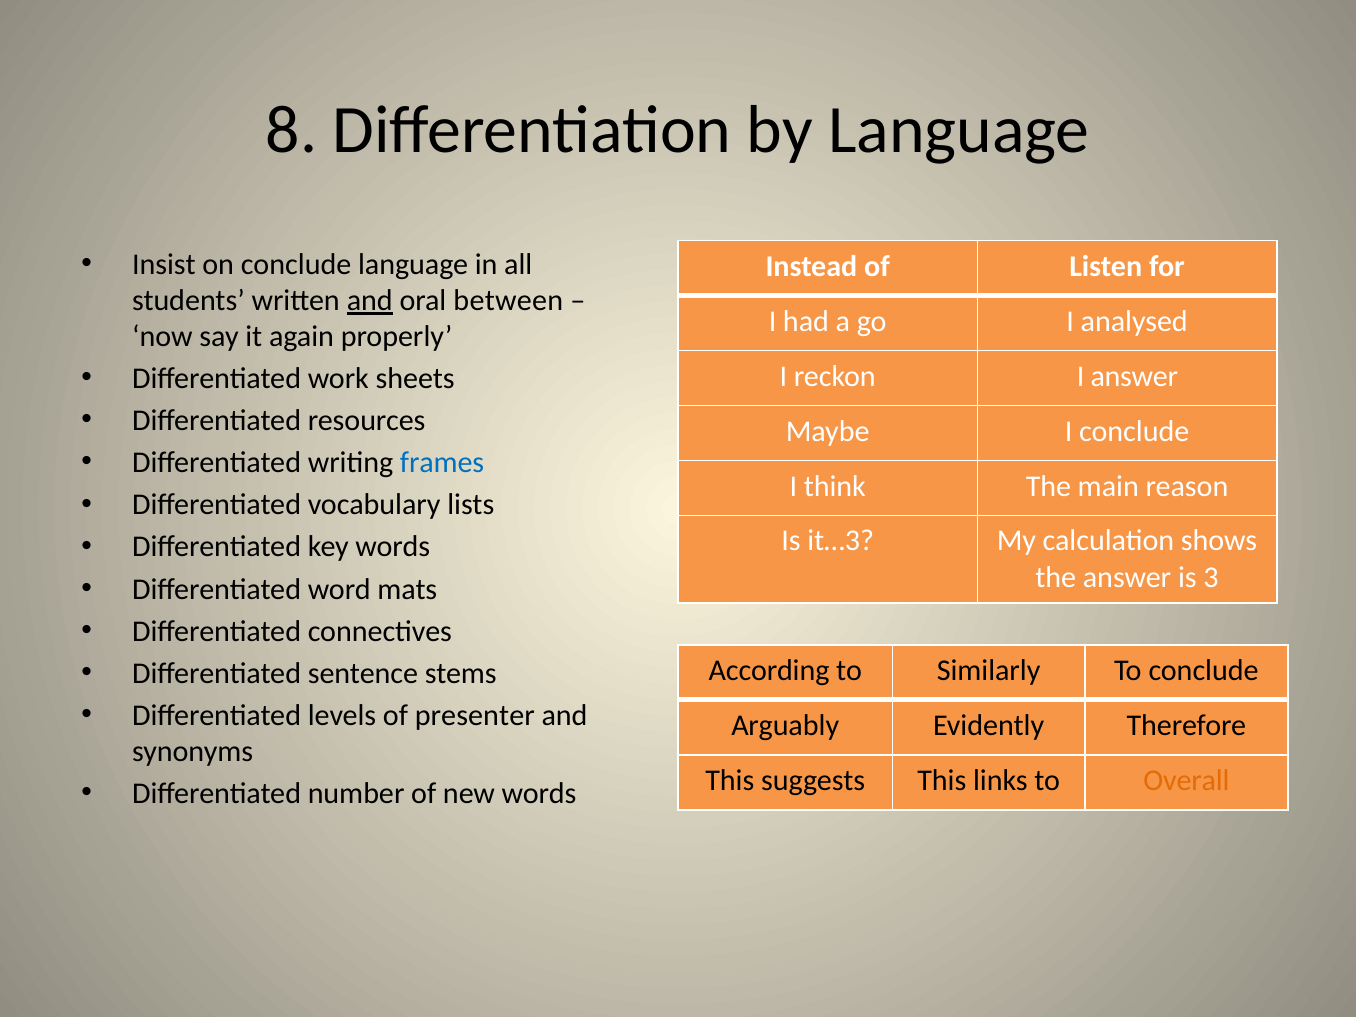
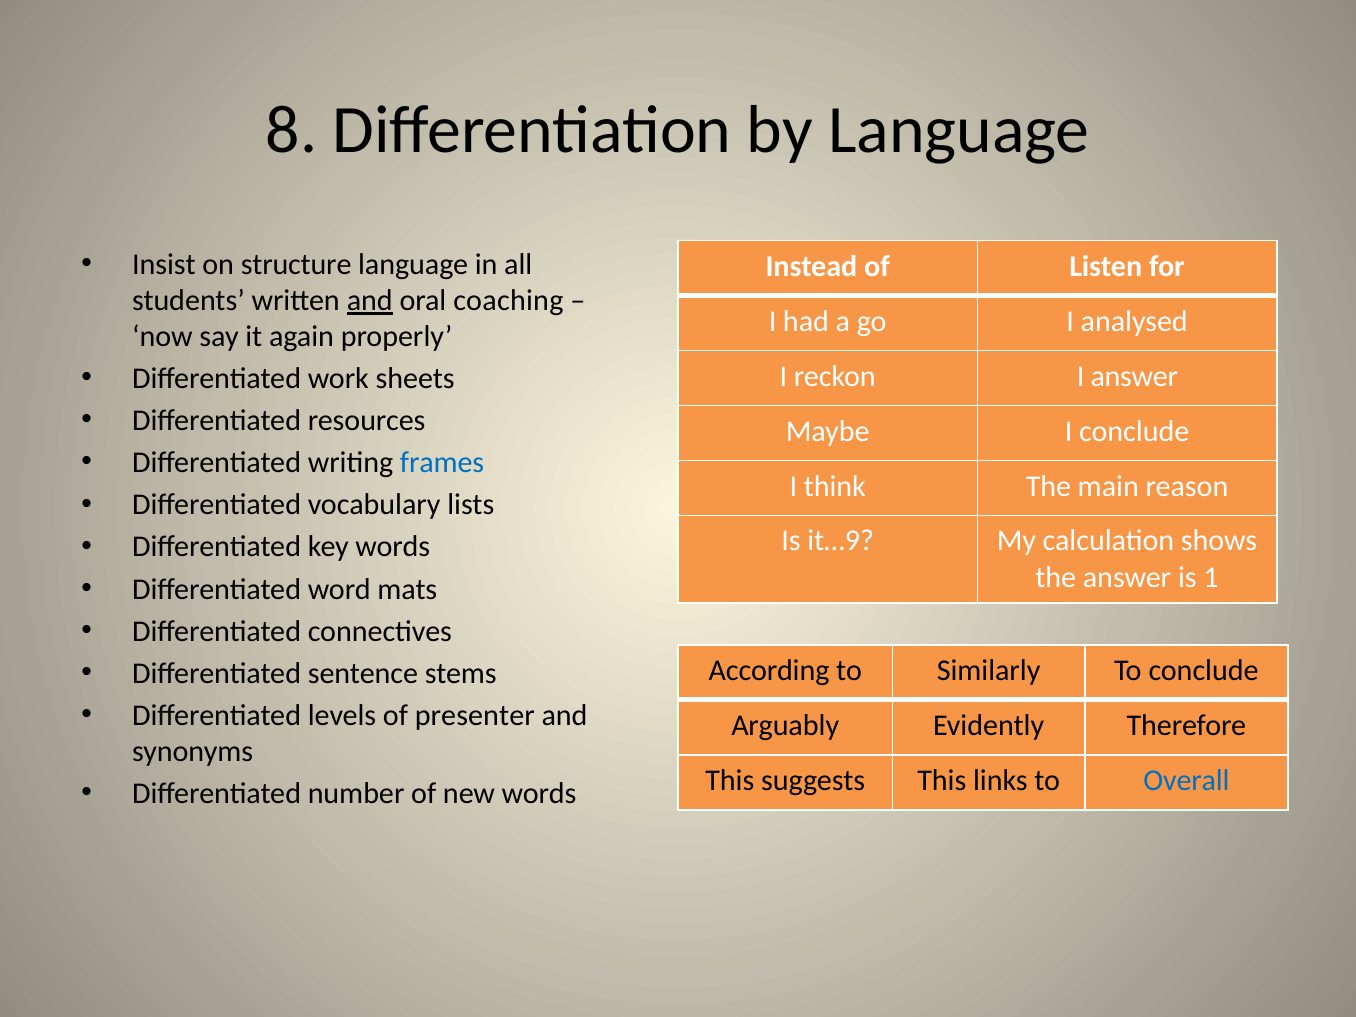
on conclude: conclude -> structure
between: between -> coaching
it…3: it…3 -> it…9
3: 3 -> 1
Overall colour: orange -> blue
